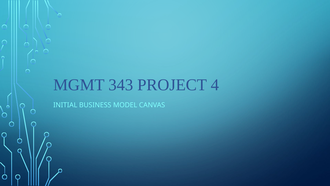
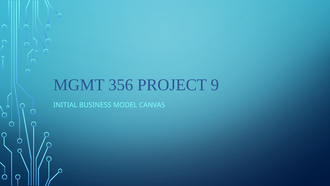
343: 343 -> 356
4: 4 -> 9
